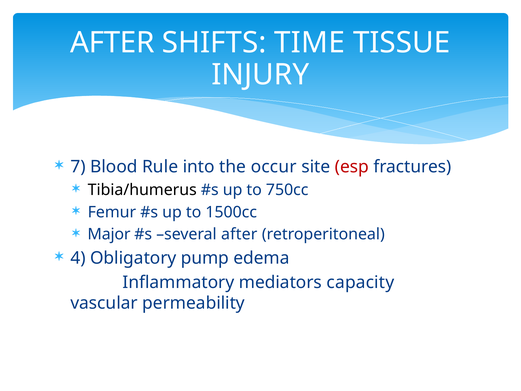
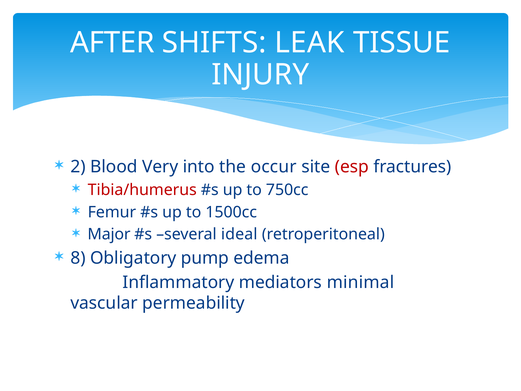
TIME: TIME -> LEAK
7: 7 -> 2
Rule: Rule -> Very
Tibia/humerus colour: black -> red
several after: after -> ideal
4: 4 -> 8
capacity: capacity -> minimal
